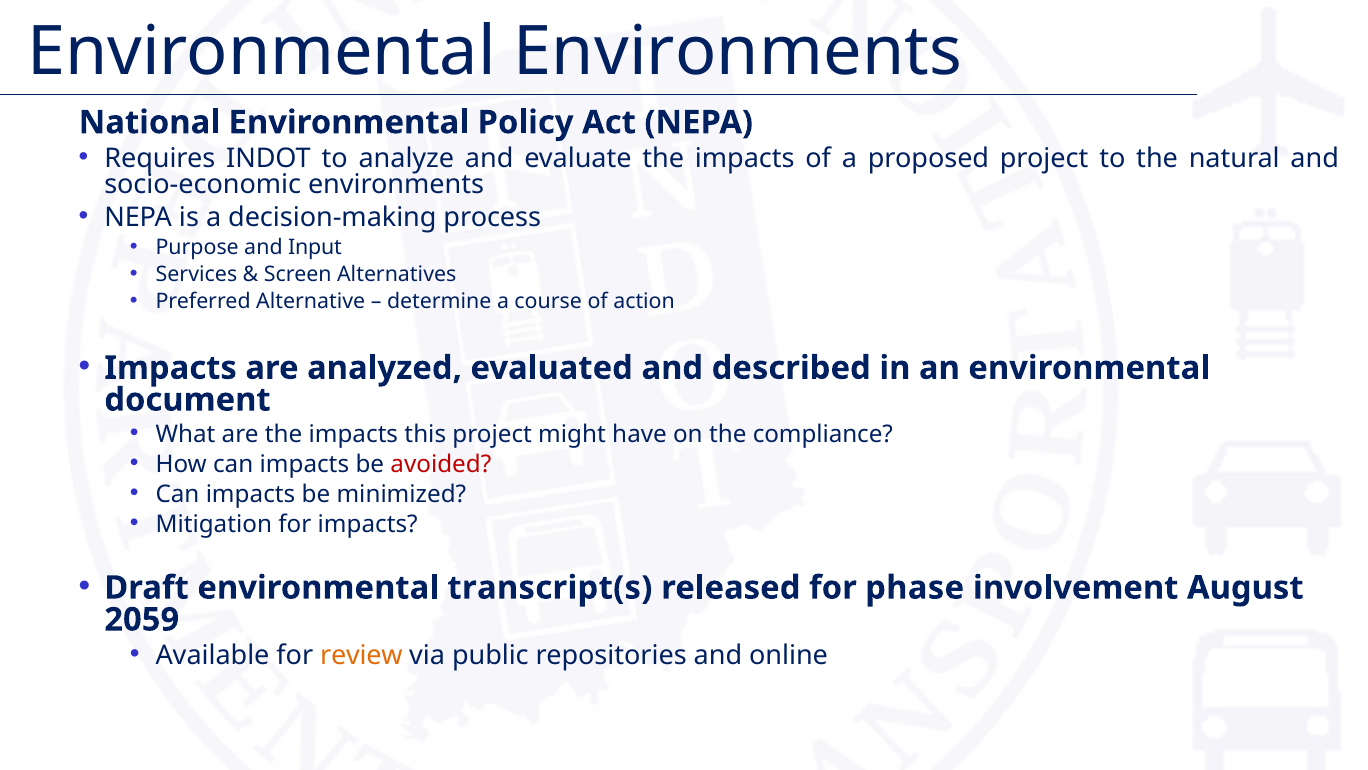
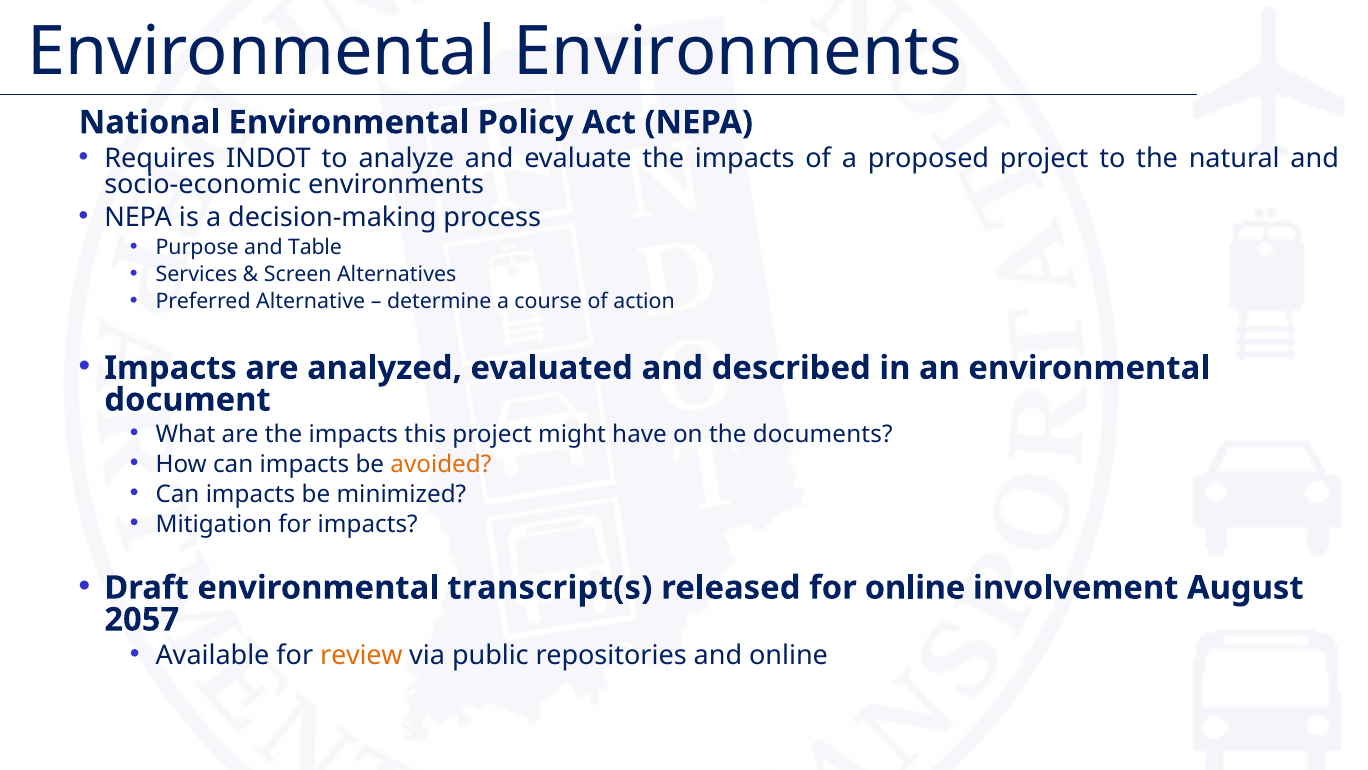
Input: Input -> Table
compliance: compliance -> documents
avoided colour: red -> orange
for phase: phase -> online
2059: 2059 -> 2057
